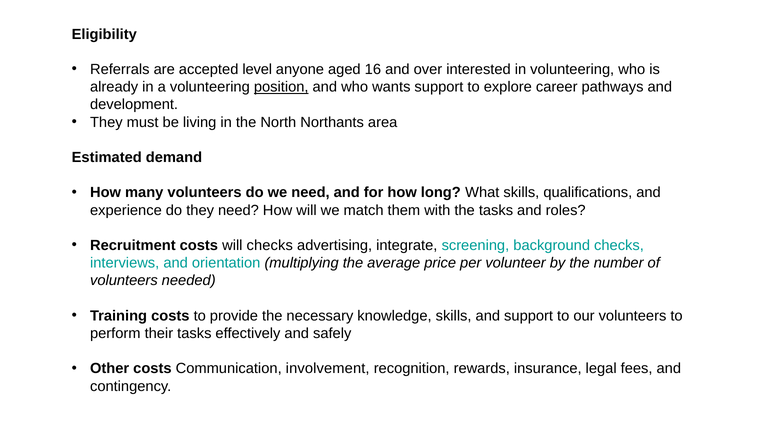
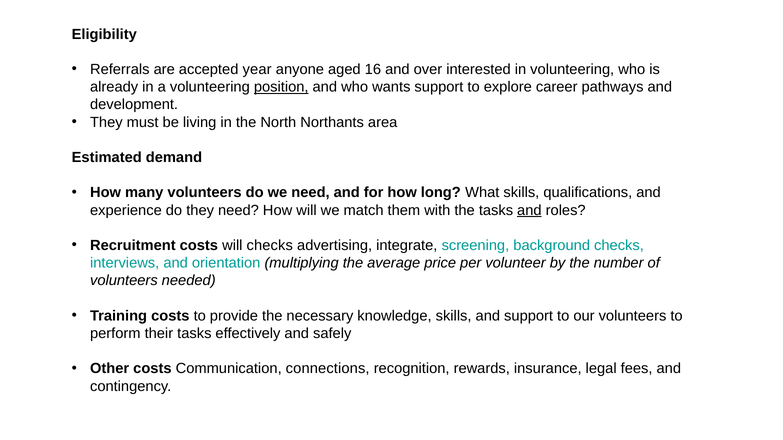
level: level -> year
and at (529, 210) underline: none -> present
involvement: involvement -> connections
